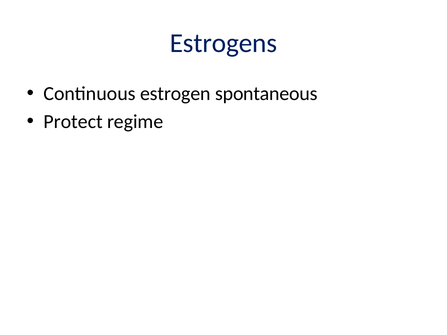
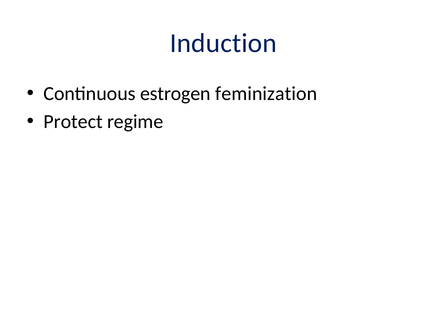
Estrogens: Estrogens -> Induction
spontaneous: spontaneous -> feminization
